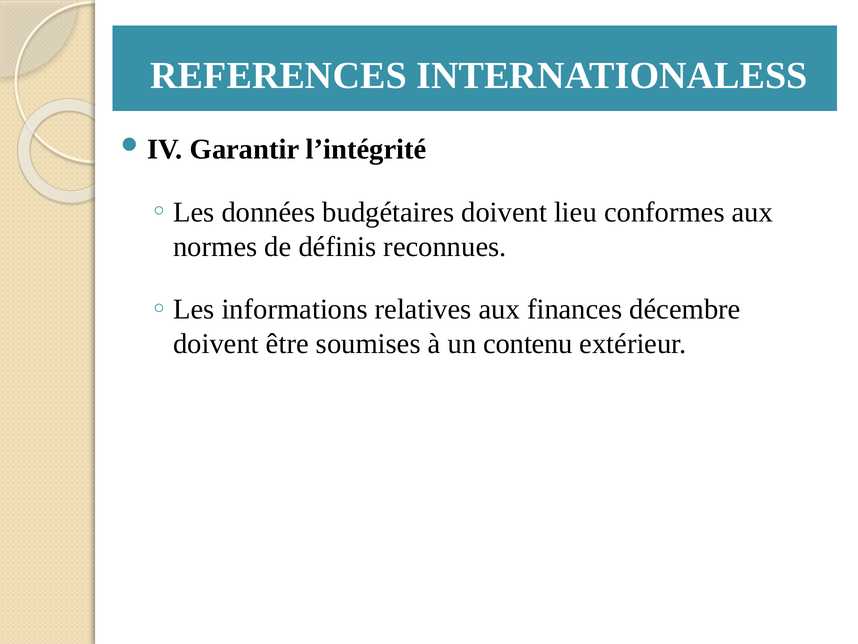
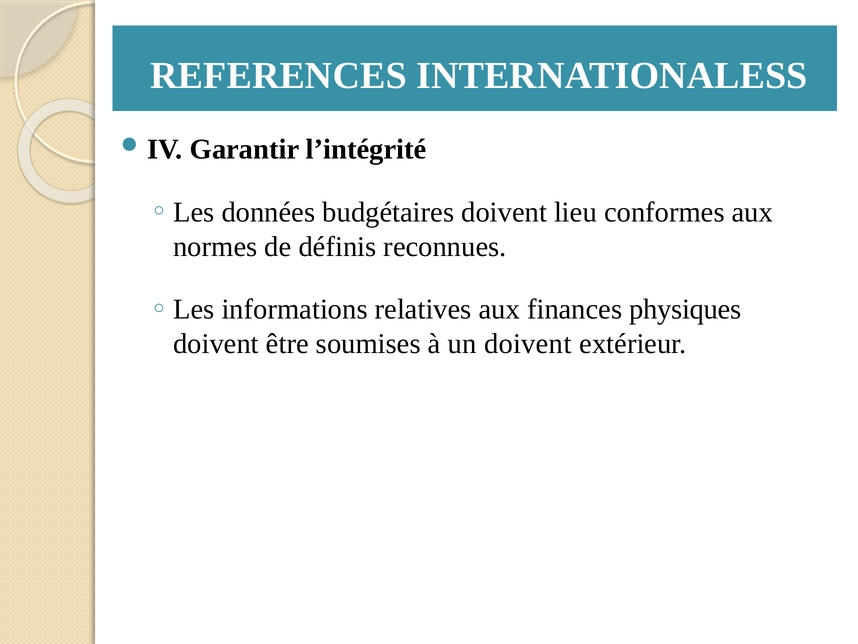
décembre: décembre -> physiques
un contenu: contenu -> doivent
